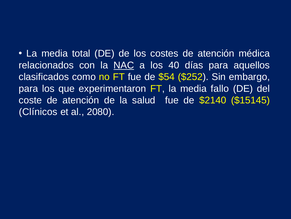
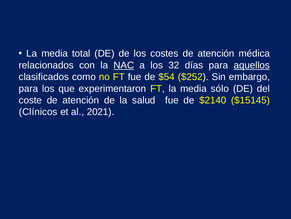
40: 40 -> 32
aquellos underline: none -> present
fallo: fallo -> sólo
2080: 2080 -> 2021
